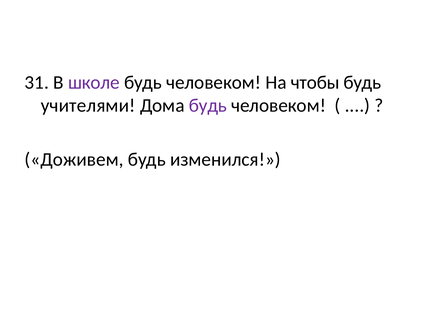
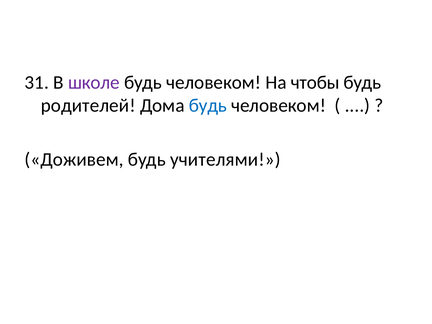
учителями: учителями -> родителей
будь at (208, 106) colour: purple -> blue
изменился: изменился -> учителями
